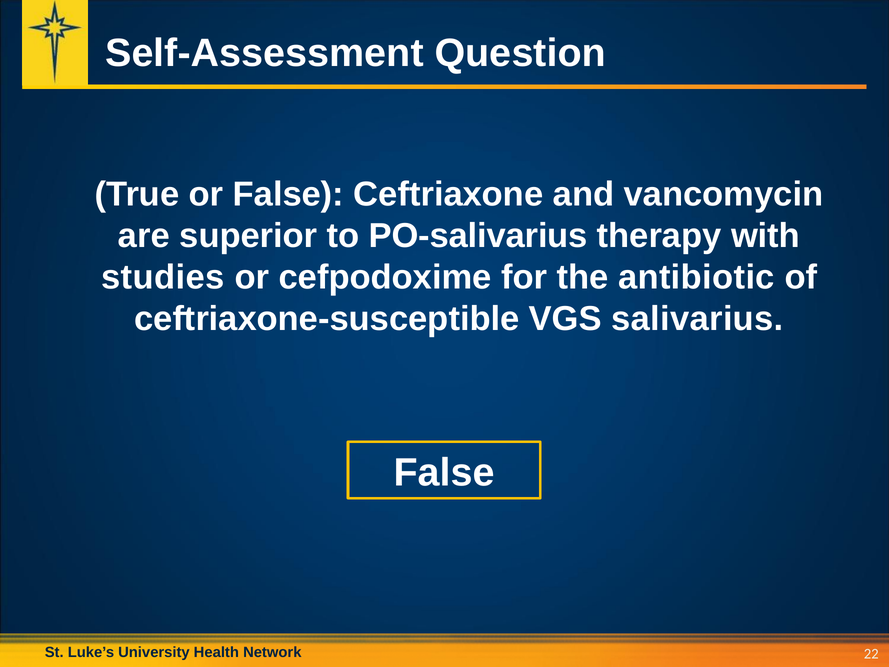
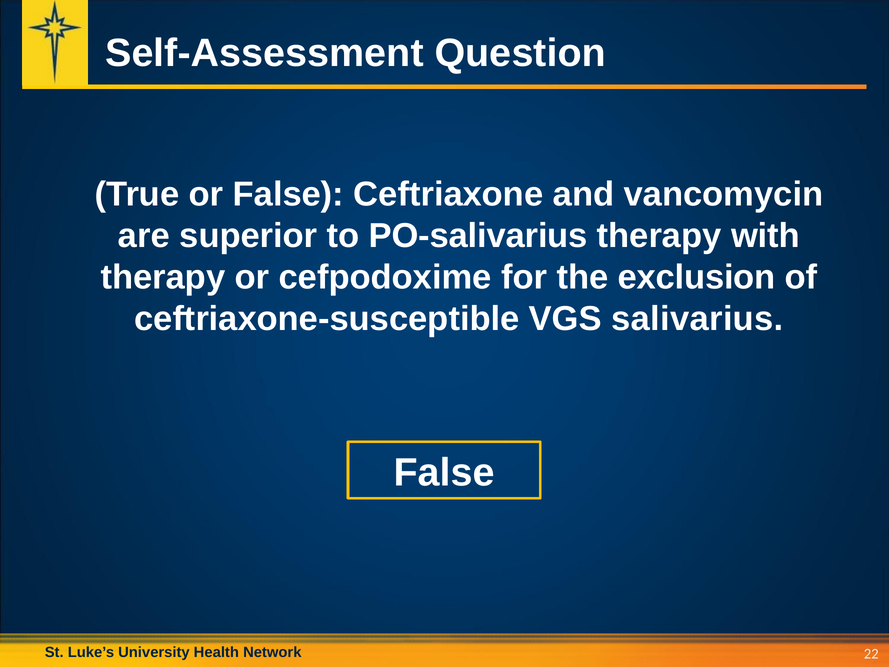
studies at (163, 277): studies -> therapy
antibiotic: antibiotic -> exclusion
